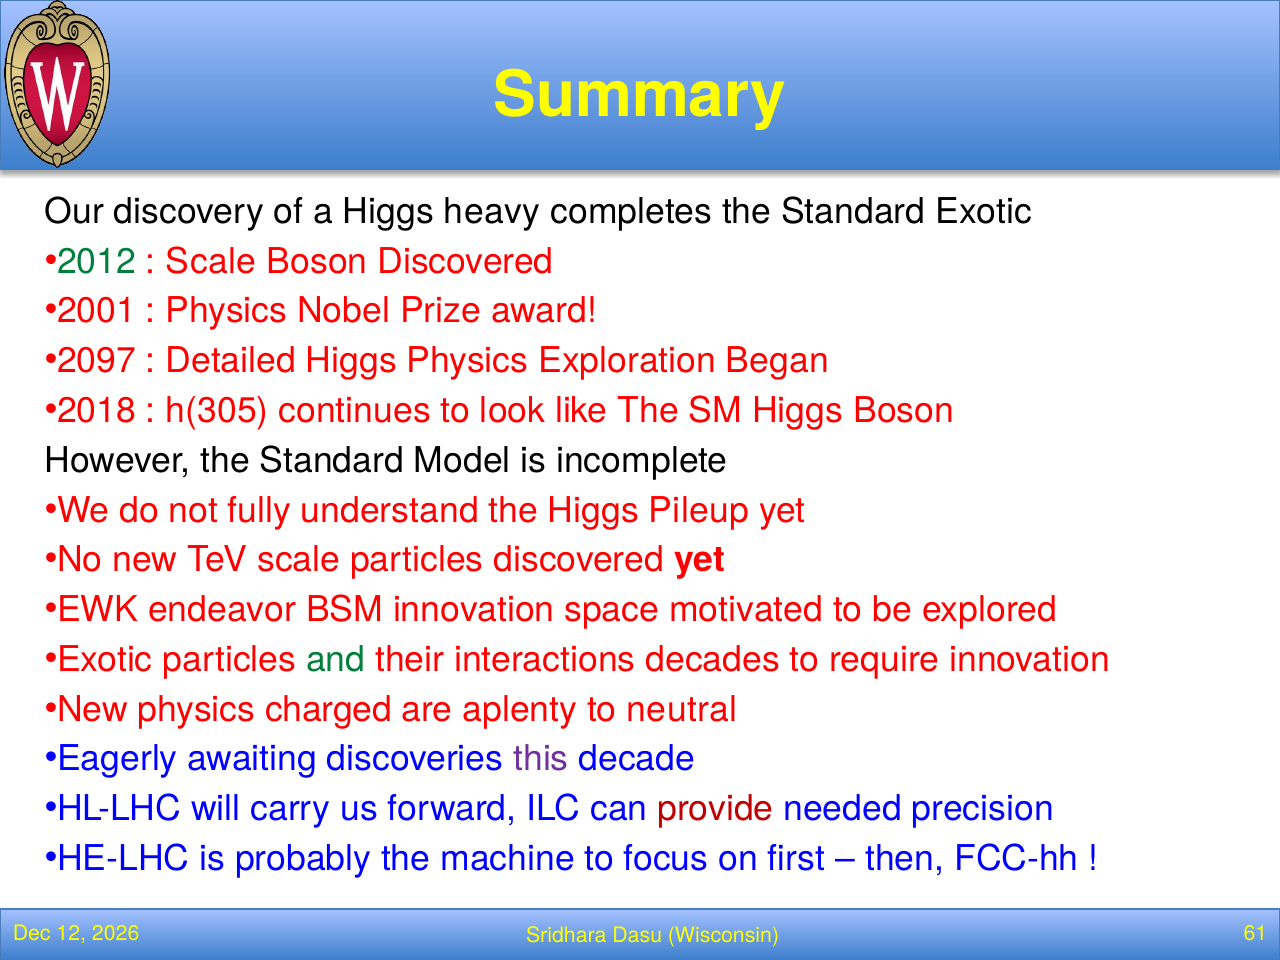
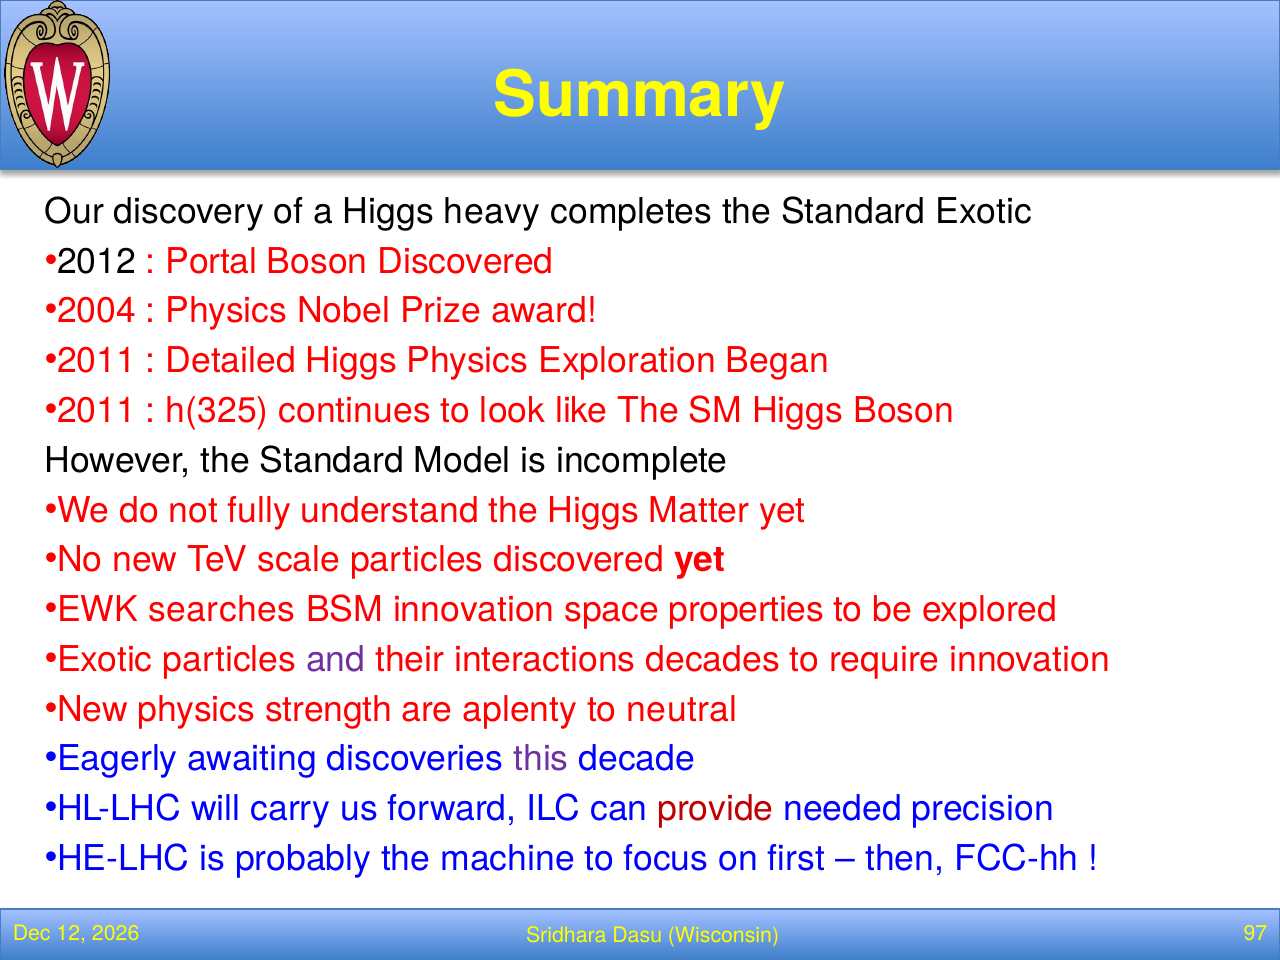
2012 colour: green -> black
Scale at (211, 261): Scale -> Portal
2001: 2001 -> 2004
2097 at (97, 361): 2097 -> 2011
2018 at (97, 411): 2018 -> 2011
h(305: h(305 -> h(325
Pileup: Pileup -> Matter
endeavor: endeavor -> searches
motivated: motivated -> properties
and colour: green -> purple
charged: charged -> strength
61: 61 -> 97
